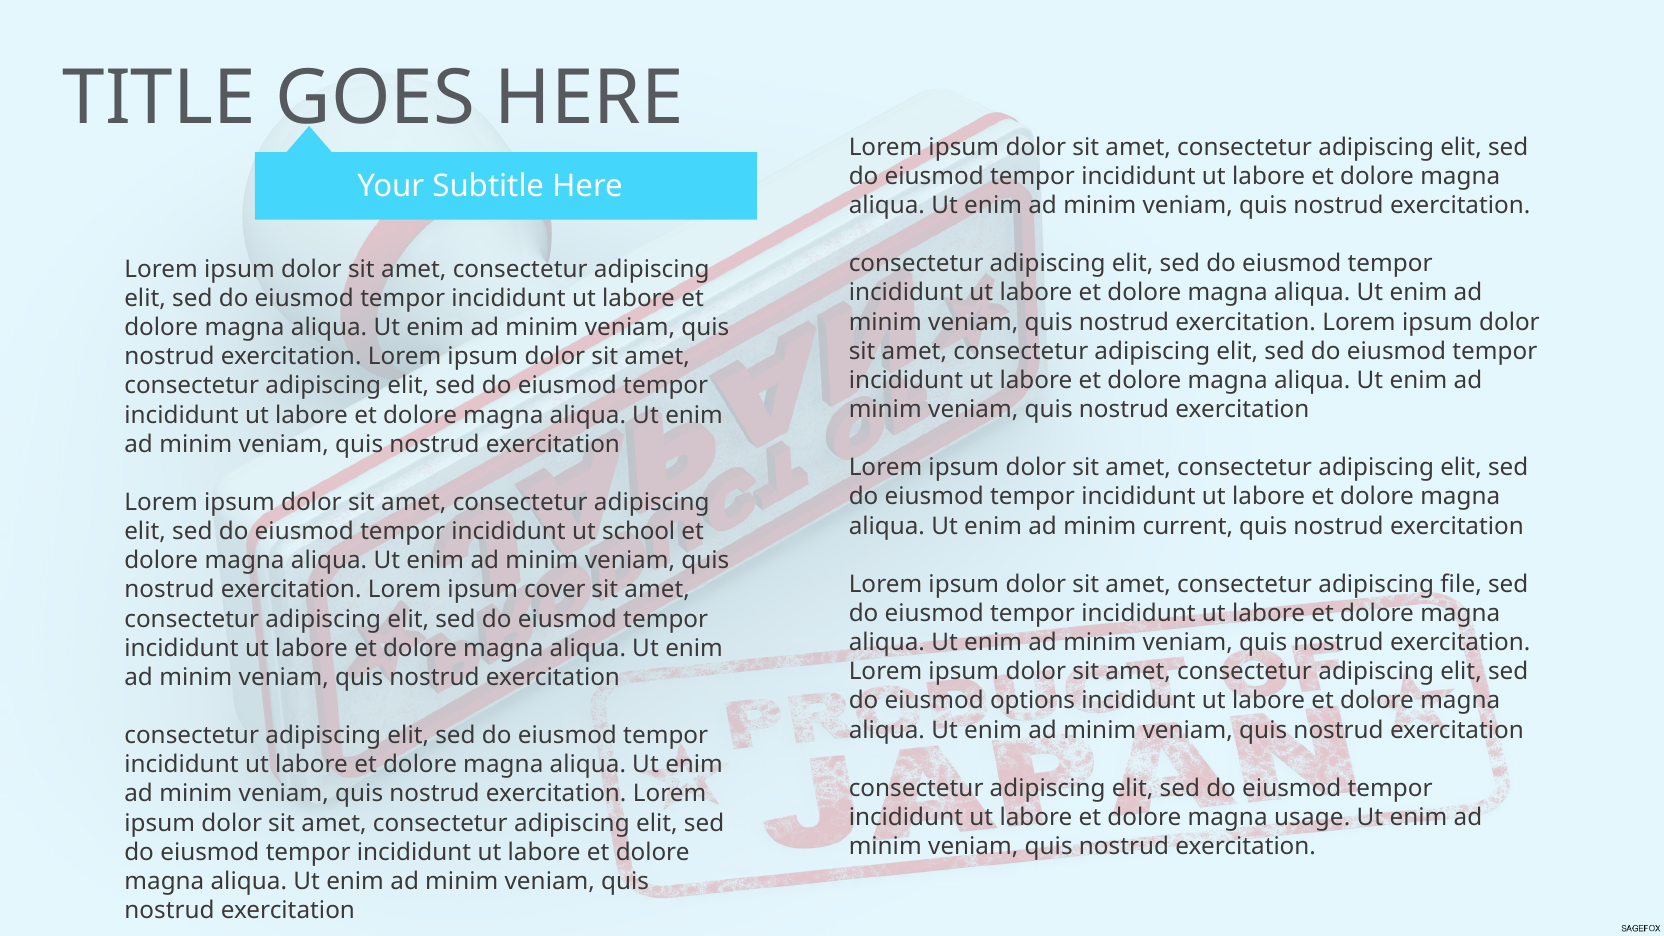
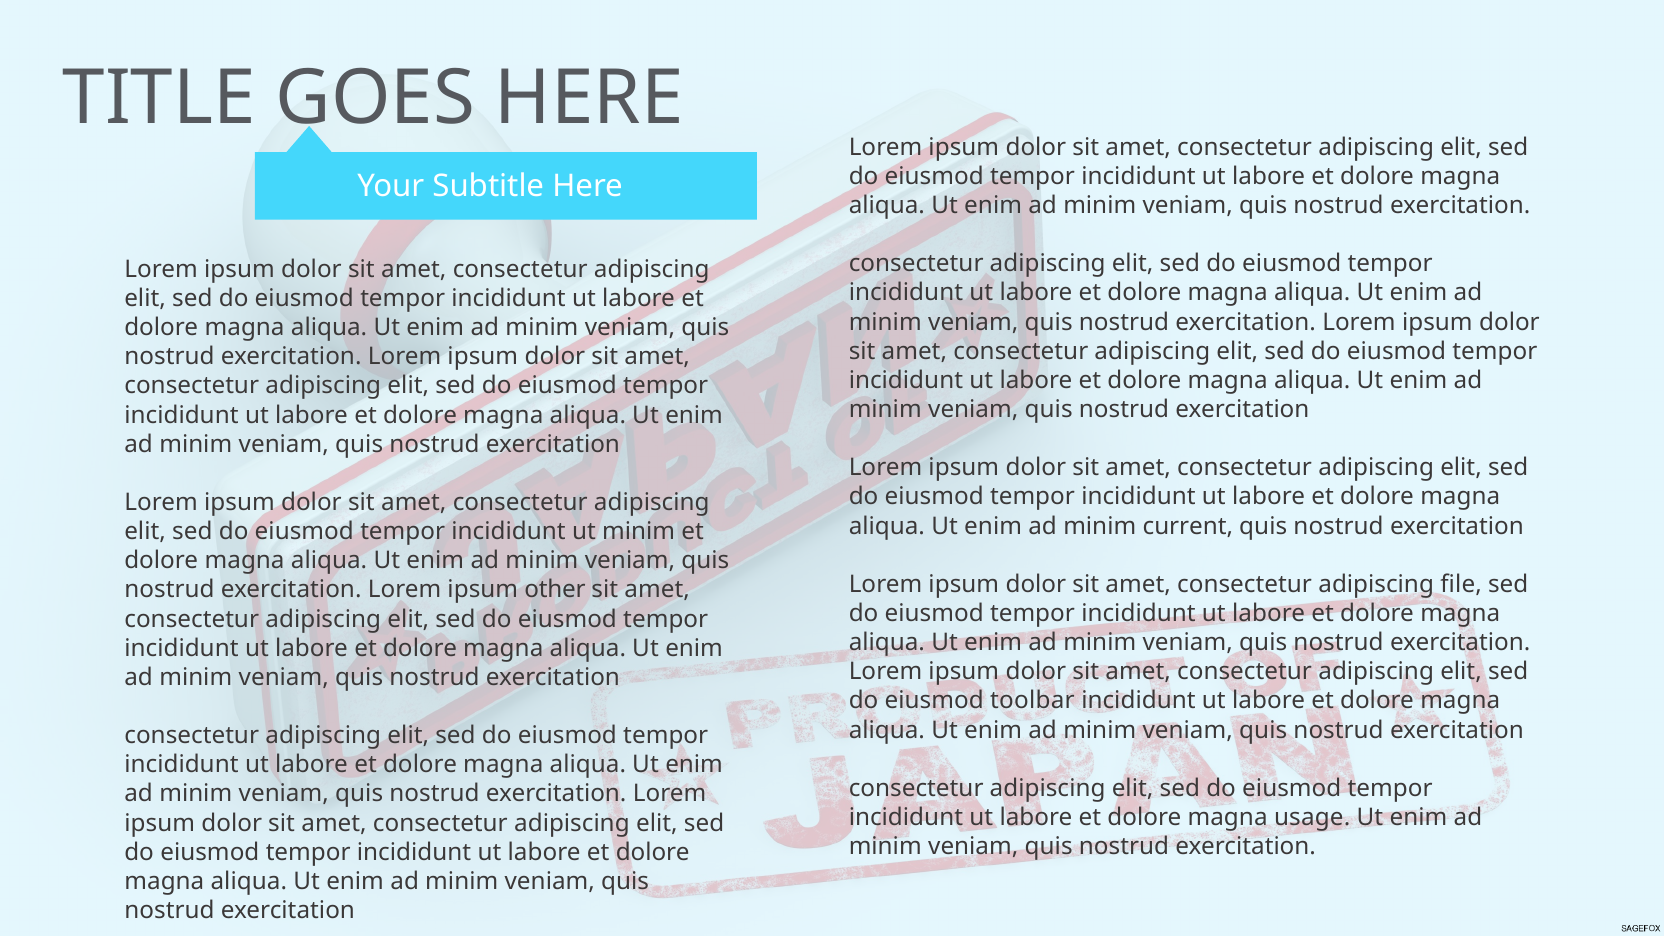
ut school: school -> minim
cover: cover -> other
options: options -> toolbar
